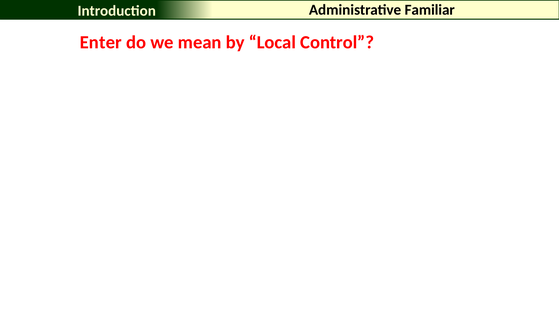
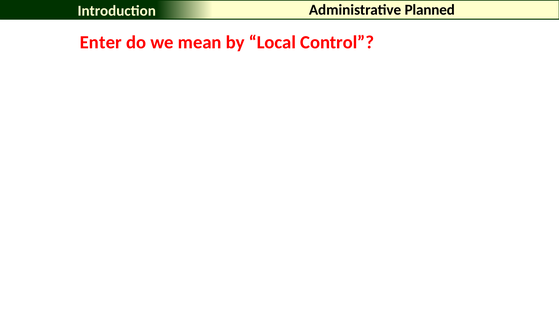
Familiar: Familiar -> Planned
